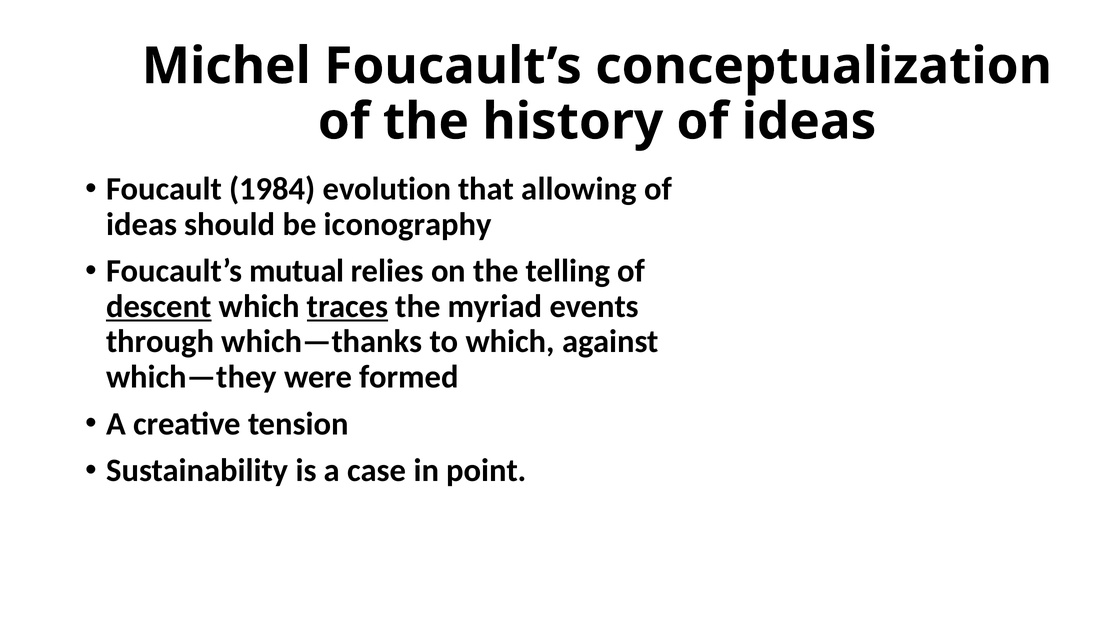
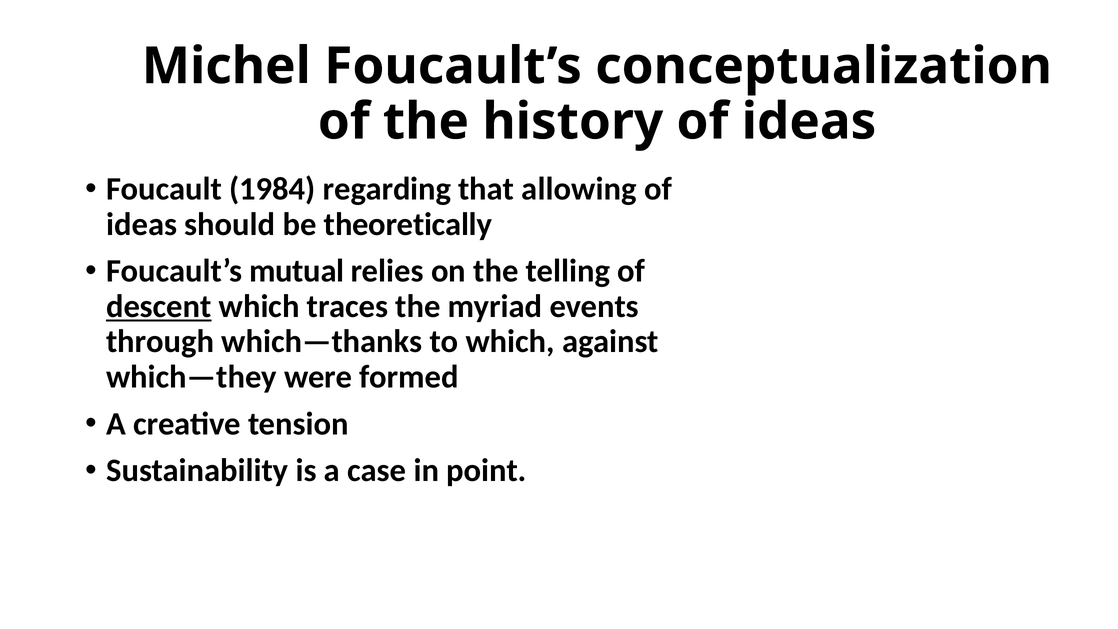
evolution: evolution -> regarding
iconography: iconography -> theoretically
traces underline: present -> none
